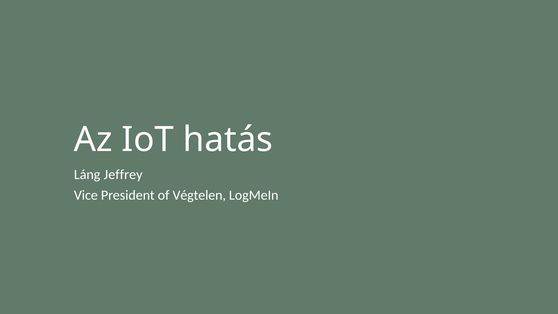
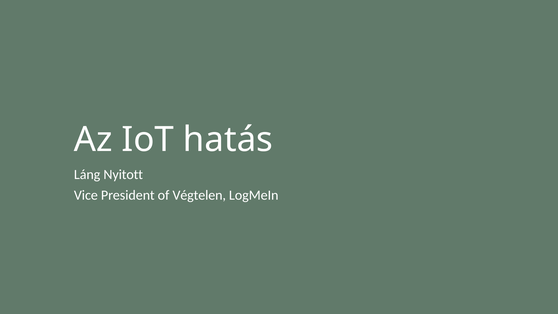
Jeffrey: Jeffrey -> Nyitott
